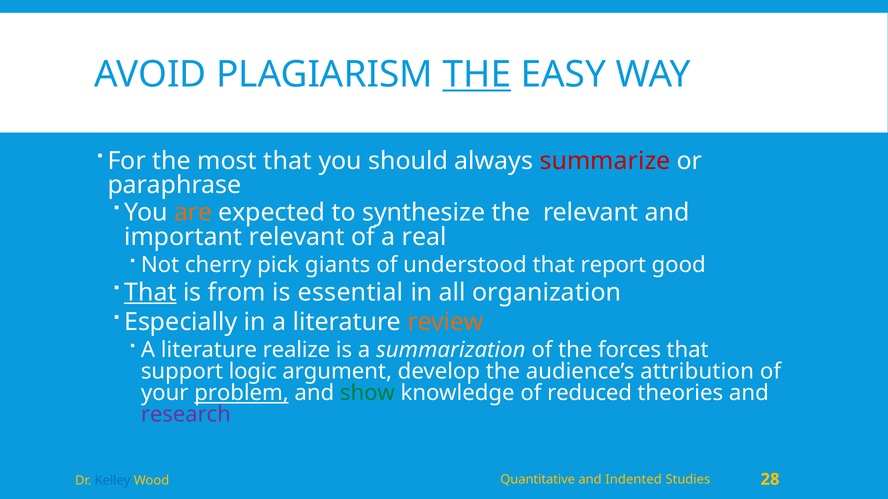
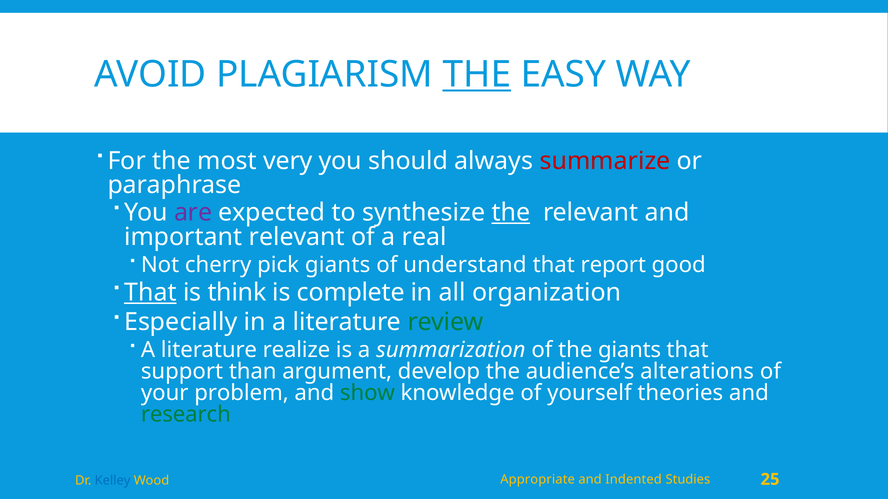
most that: that -> very
are colour: orange -> purple
the at (511, 213) underline: none -> present
understood: understood -> understand
from: from -> think
essential: essential -> complete
review colour: orange -> green
the forces: forces -> giants
logic: logic -> than
attribution: attribution -> alterations
problem underline: present -> none
reduced: reduced -> yourself
research colour: purple -> green
Quantitative: Quantitative -> Appropriate
28: 28 -> 25
